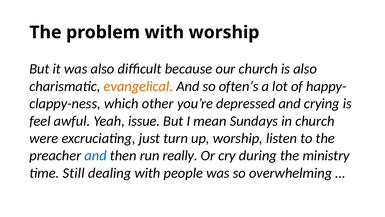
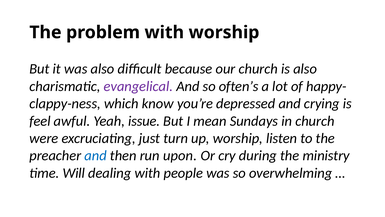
evangelical colour: orange -> purple
other: other -> know
really: really -> upon
Still: Still -> Will
